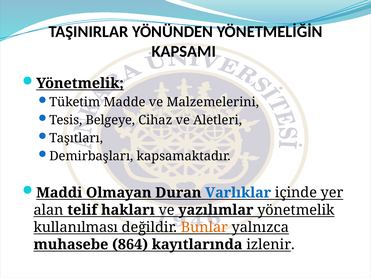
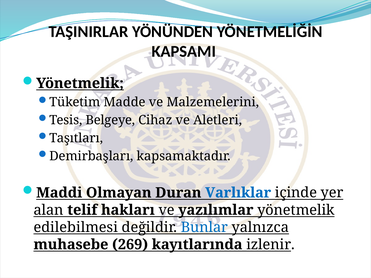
kullanılması: kullanılması -> edilebilmesi
Bunlar colour: orange -> blue
864: 864 -> 269
